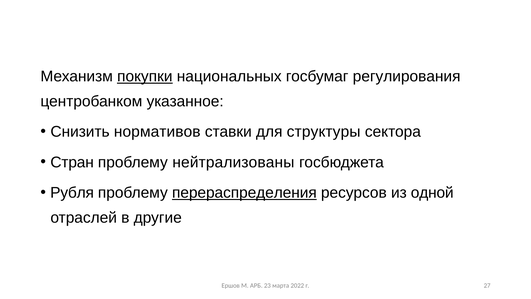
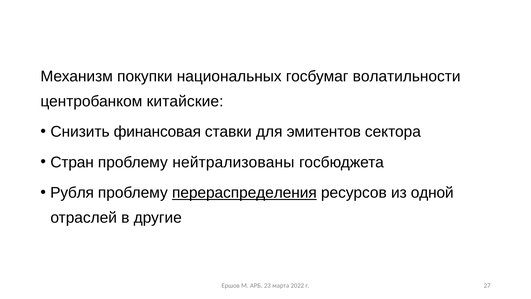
покупки underline: present -> none
регулирования: регулирования -> волатильности
указанное: указанное -> китайские
нормативов: нормативов -> финансовая
структуры: структуры -> эмитентов
